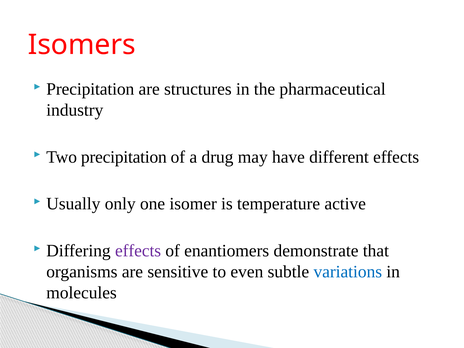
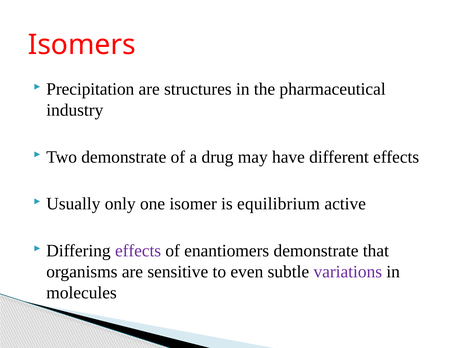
Two precipitation: precipitation -> demonstrate
temperature: temperature -> equilibrium
variations colour: blue -> purple
